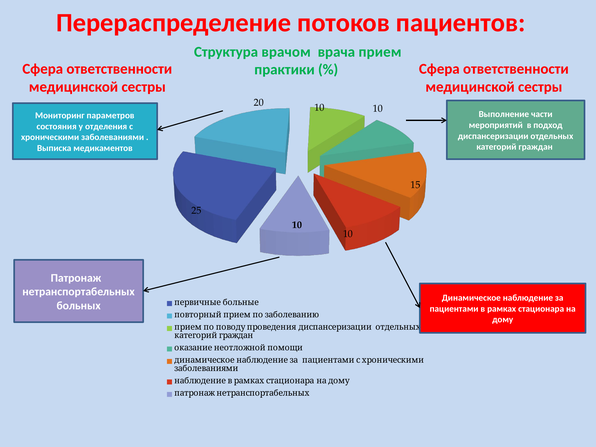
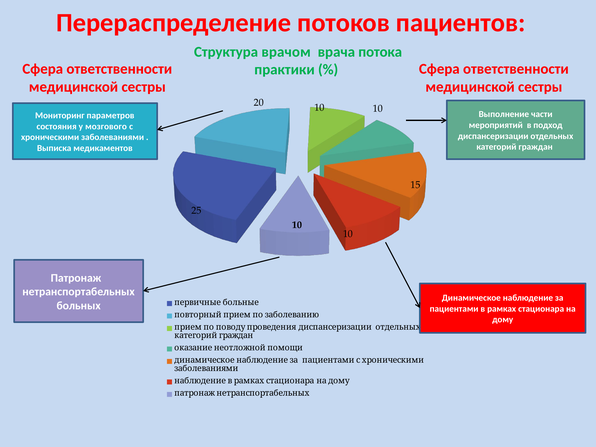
прием: прием -> потока
отделения: отделения -> мозгового
